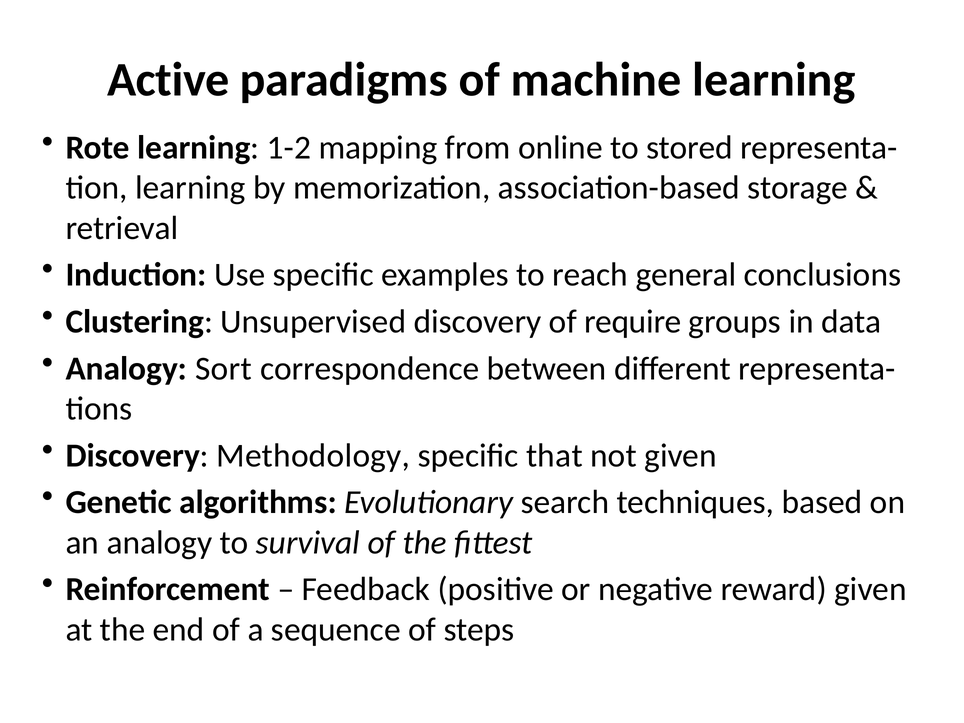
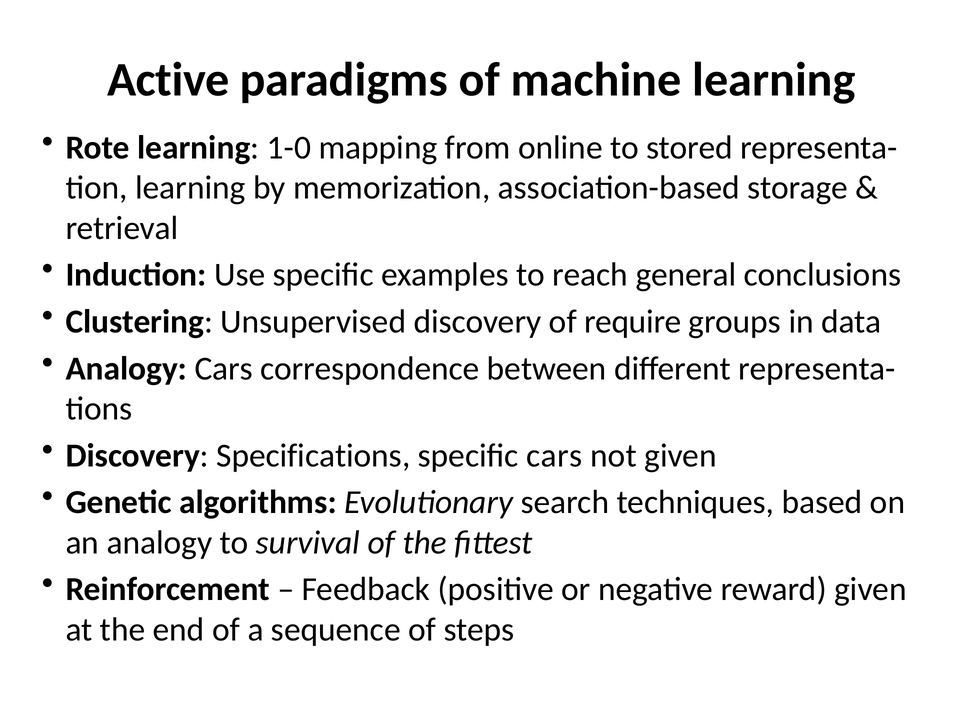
1-2: 1-2 -> 1-0
Analogy Sort: Sort -> Cars
Methodology: Methodology -> Specifications
specific that: that -> cars
